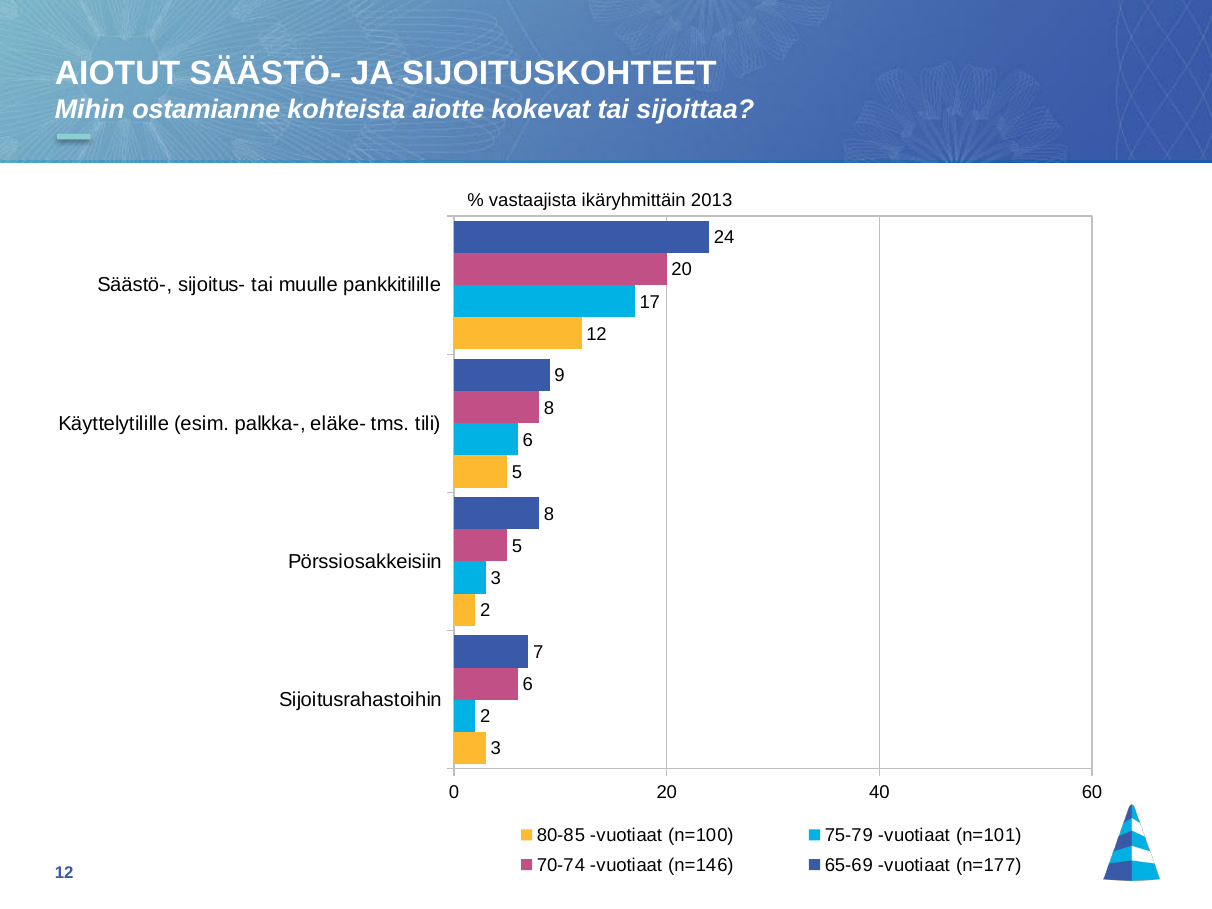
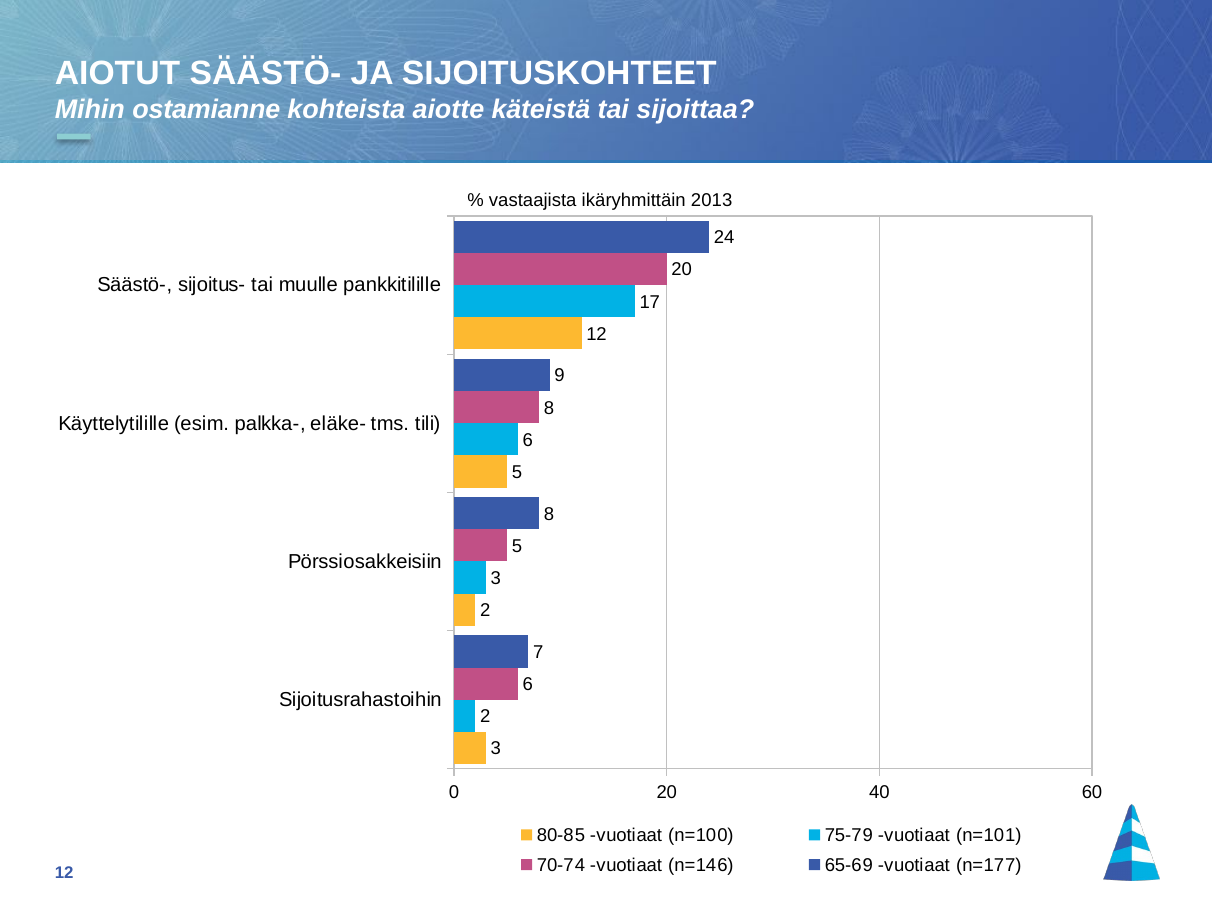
kokevat: kokevat -> käteistä
